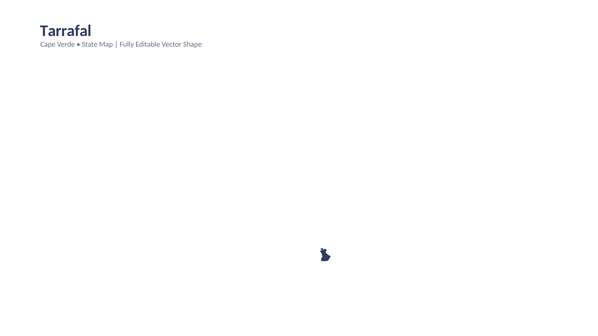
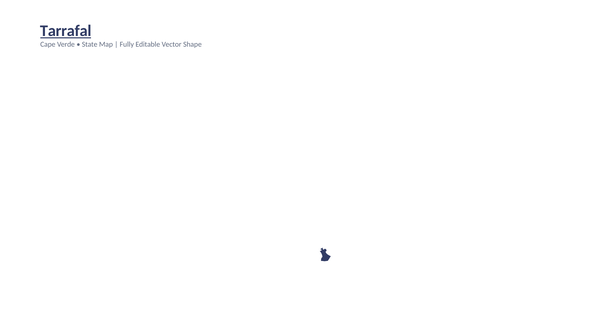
Tarrafal underline: none -> present
